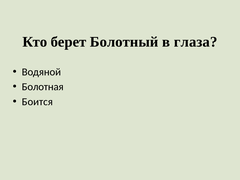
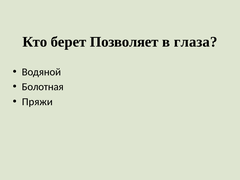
Болотный: Болотный -> Позволяет
Боится: Боится -> Пряжи
